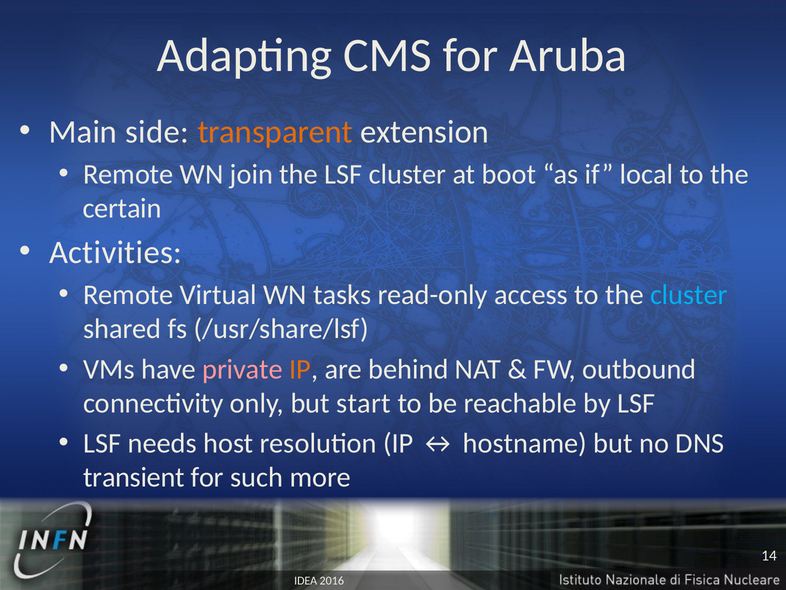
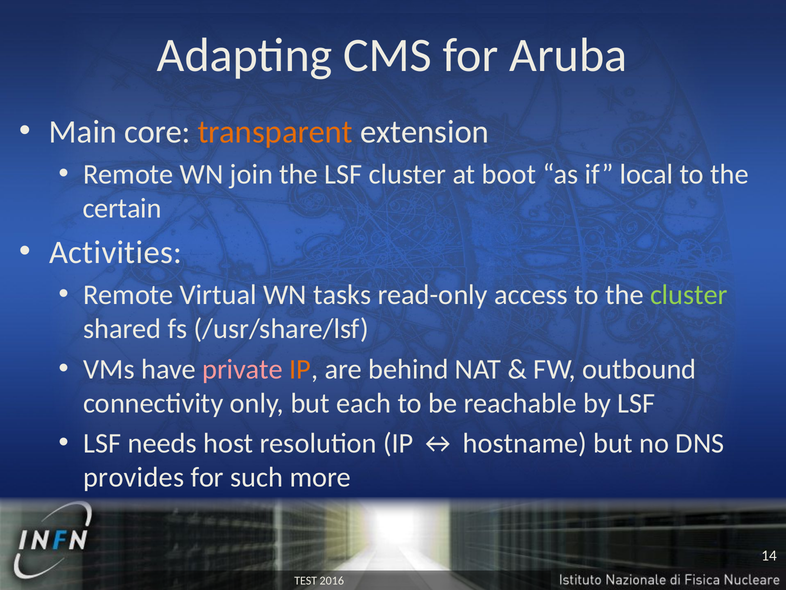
side: side -> core
cluster at (689, 295) colour: light blue -> light green
start: start -> each
transient: transient -> provides
IDEA: IDEA -> TEST
